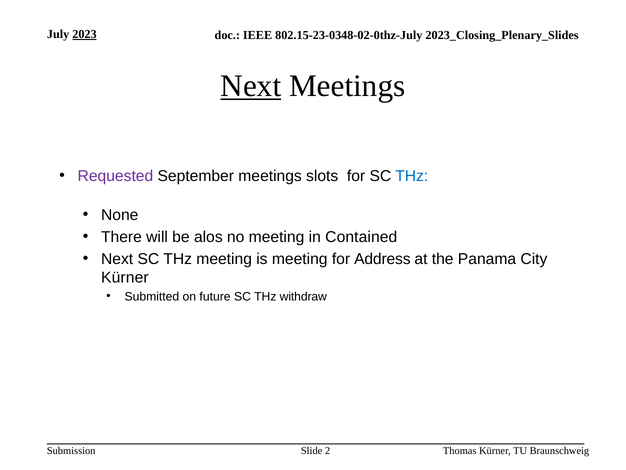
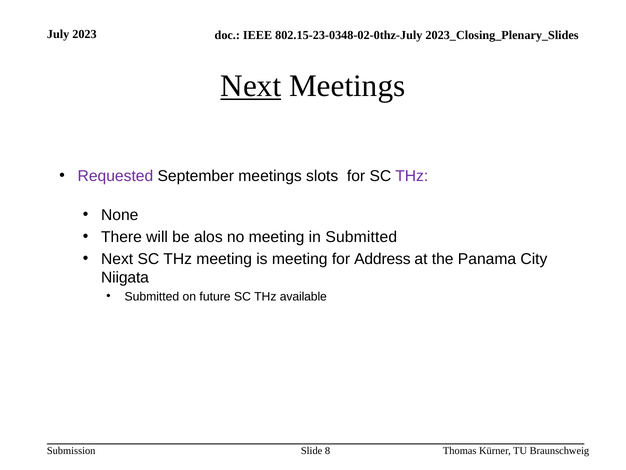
2023 underline: present -> none
THz at (412, 176) colour: blue -> purple
in Contained: Contained -> Submitted
Kürner at (125, 277): Kürner -> Niigata
withdraw: withdraw -> available
2: 2 -> 8
